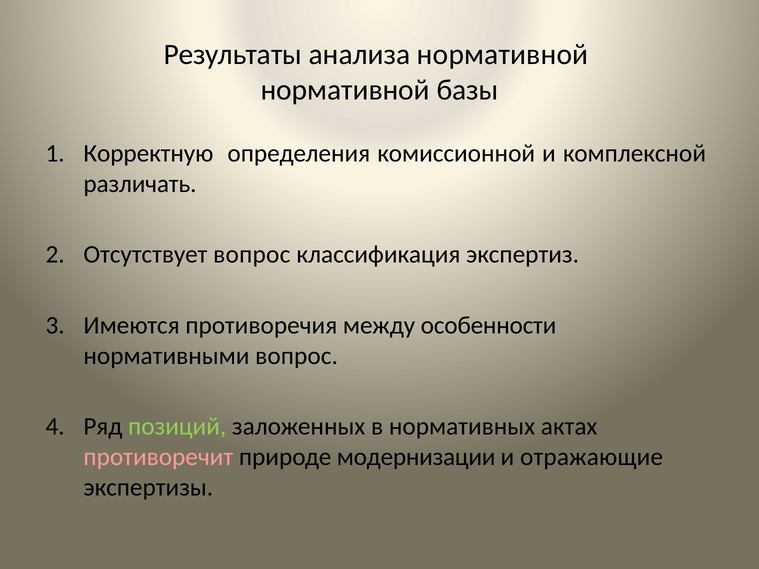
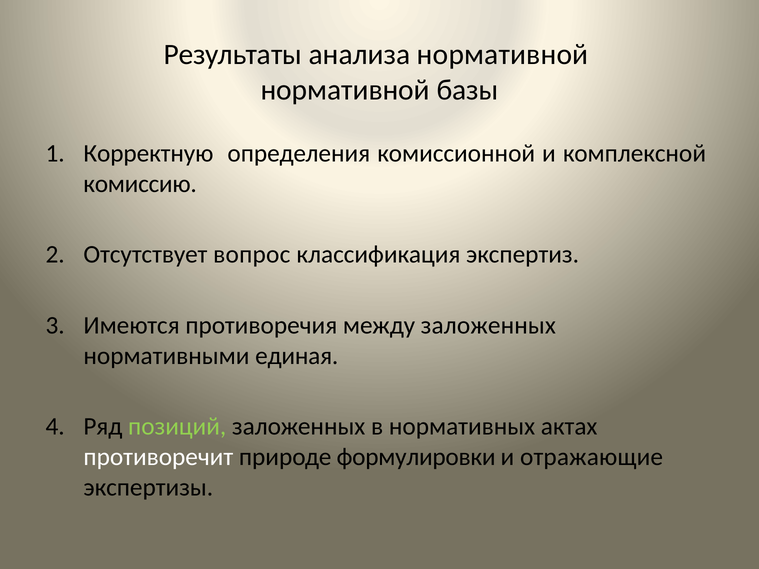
различать: различать -> комиссию
между особенности: особенности -> заложенных
нормативными вопрос: вопрос -> единая
противоречит colour: pink -> white
модернизации: модернизации -> формулировки
